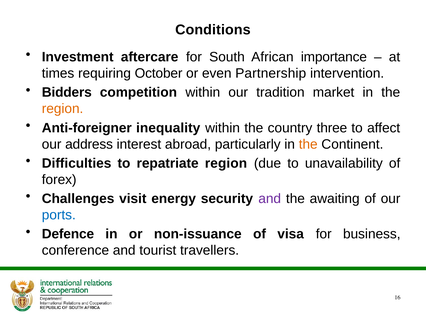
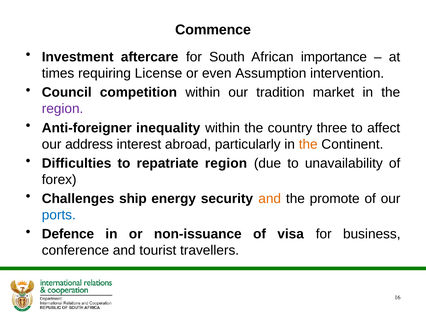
Conditions: Conditions -> Commence
October: October -> License
Partnership: Partnership -> Assumption
Bidders: Bidders -> Council
region at (63, 109) colour: orange -> purple
visit: visit -> ship
and at (270, 198) colour: purple -> orange
awaiting: awaiting -> promote
